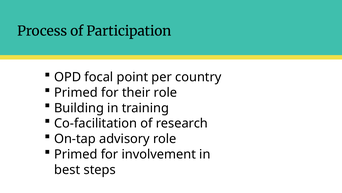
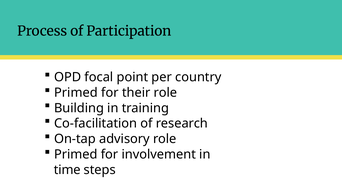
best: best -> time
